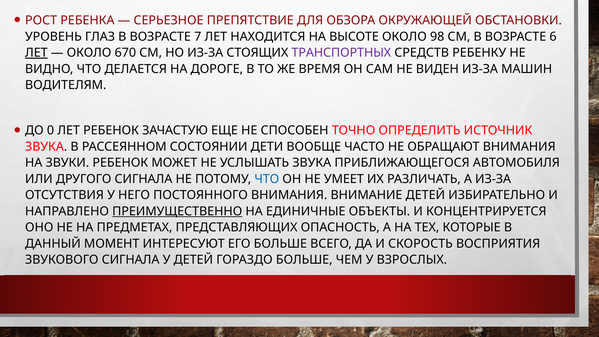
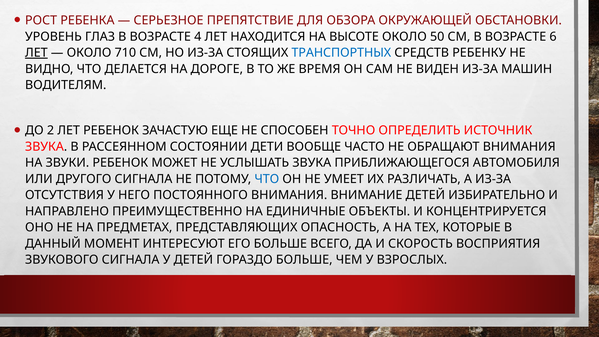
7: 7 -> 4
98: 98 -> 50
670: 670 -> 710
ТРАНСПОРТНЫХ colour: purple -> blue
0: 0 -> 2
ПРЕИМУЩЕСТВЕННО underline: present -> none
